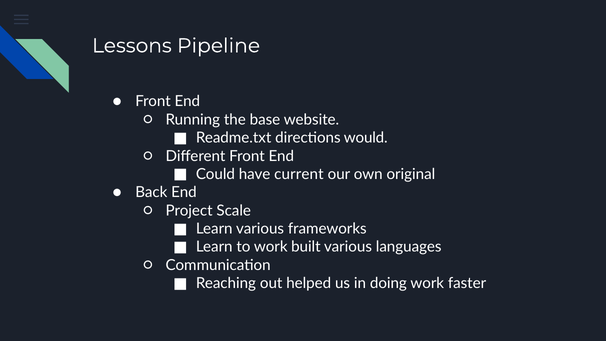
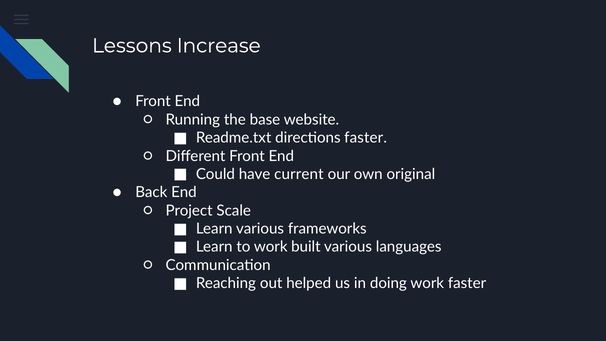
Pipeline: Pipeline -> Increase
directions would: would -> faster
